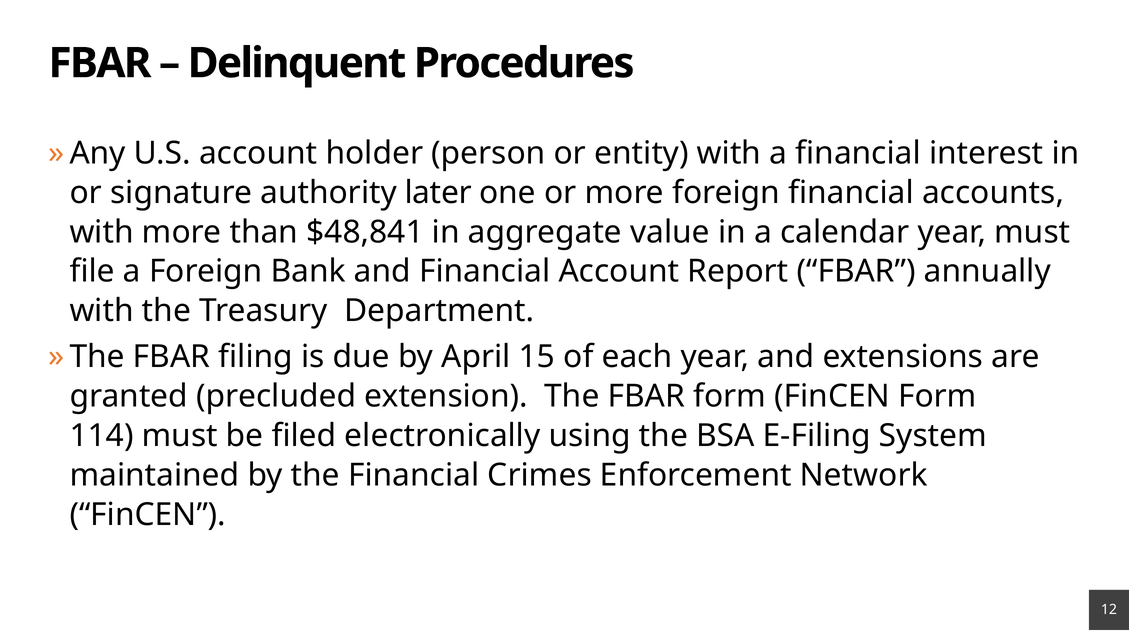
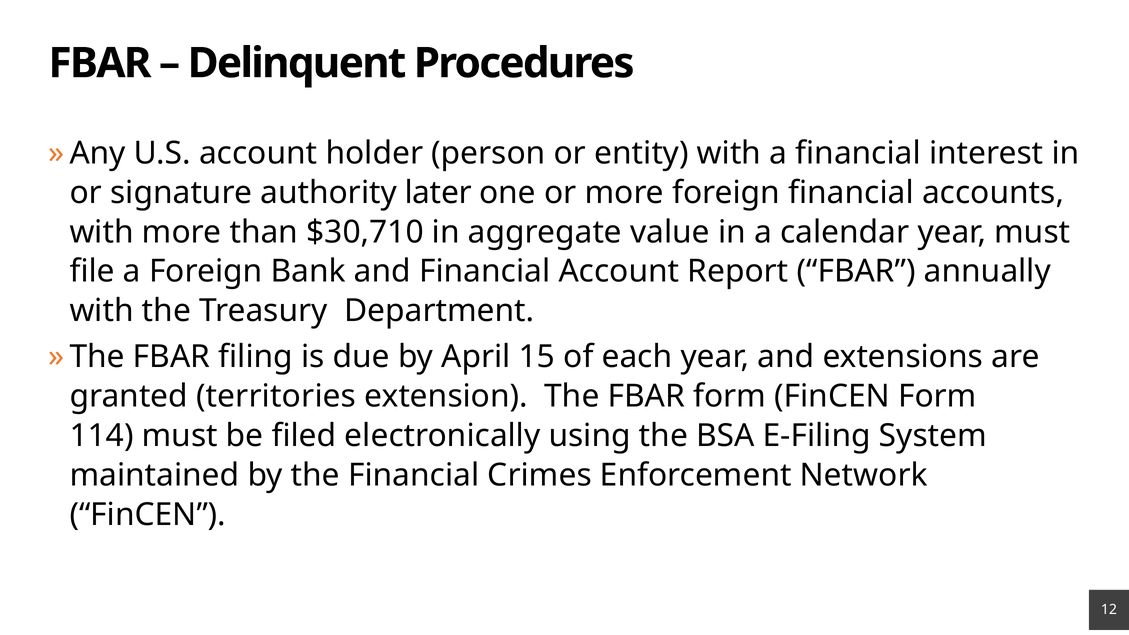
$48,841: $48,841 -> $30,710
precluded: precluded -> territories
